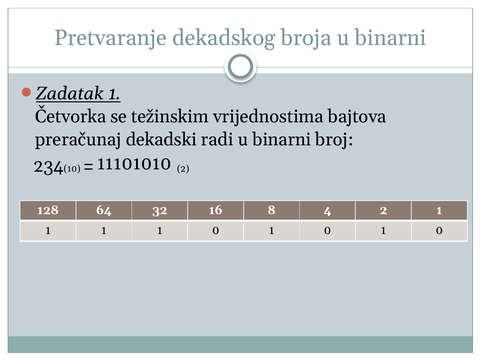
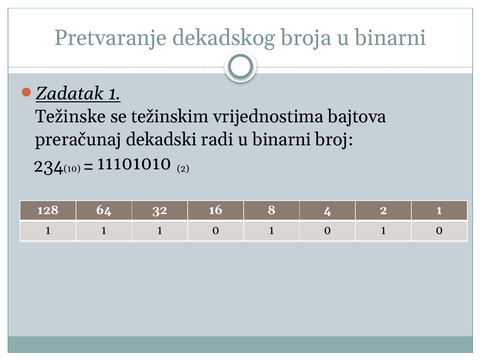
Četvorka: Četvorka -> Težinske
